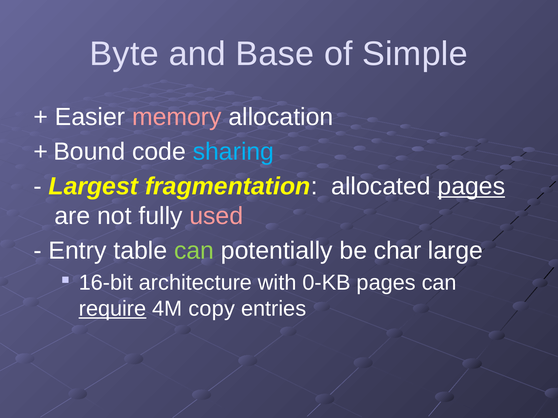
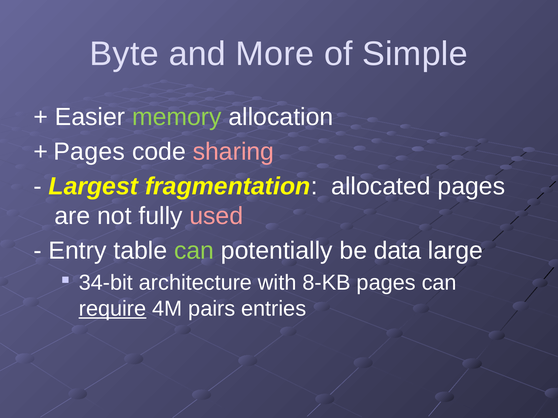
Base: Base -> More
memory colour: pink -> light green
Bound at (89, 152): Bound -> Pages
sharing colour: light blue -> pink
pages at (471, 187) underline: present -> none
char: char -> data
16-bit: 16-bit -> 34-bit
0-KB: 0-KB -> 8-KB
copy: copy -> pairs
